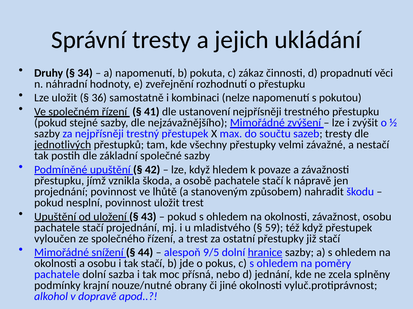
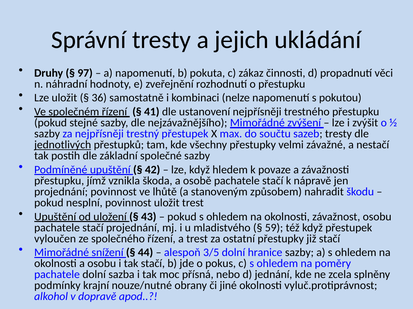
34: 34 -> 97
9/5: 9/5 -> 3/5
hranice underline: present -> none
